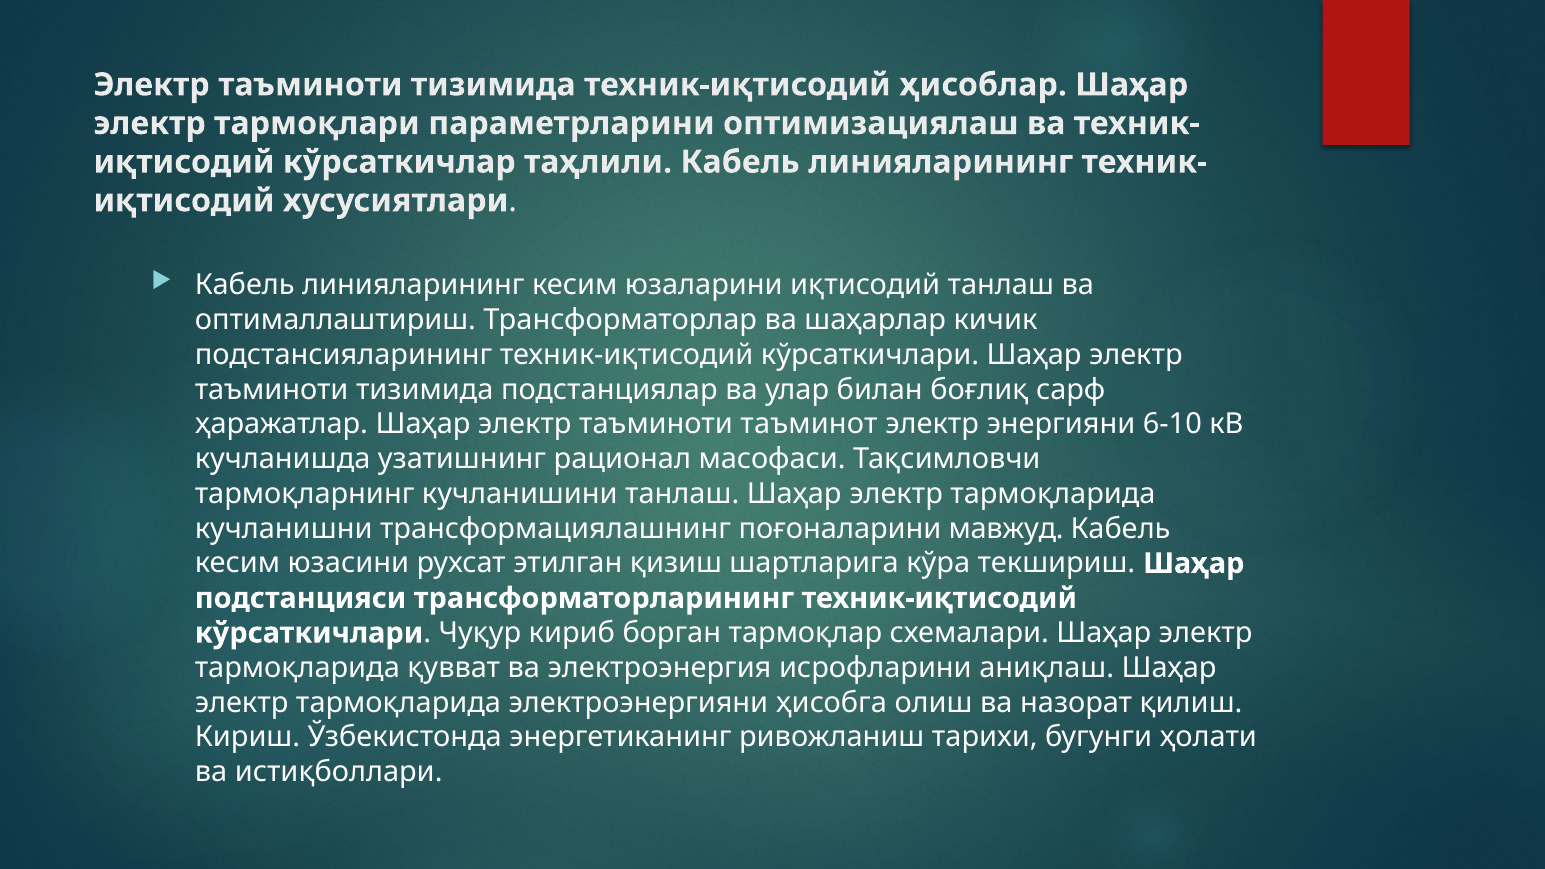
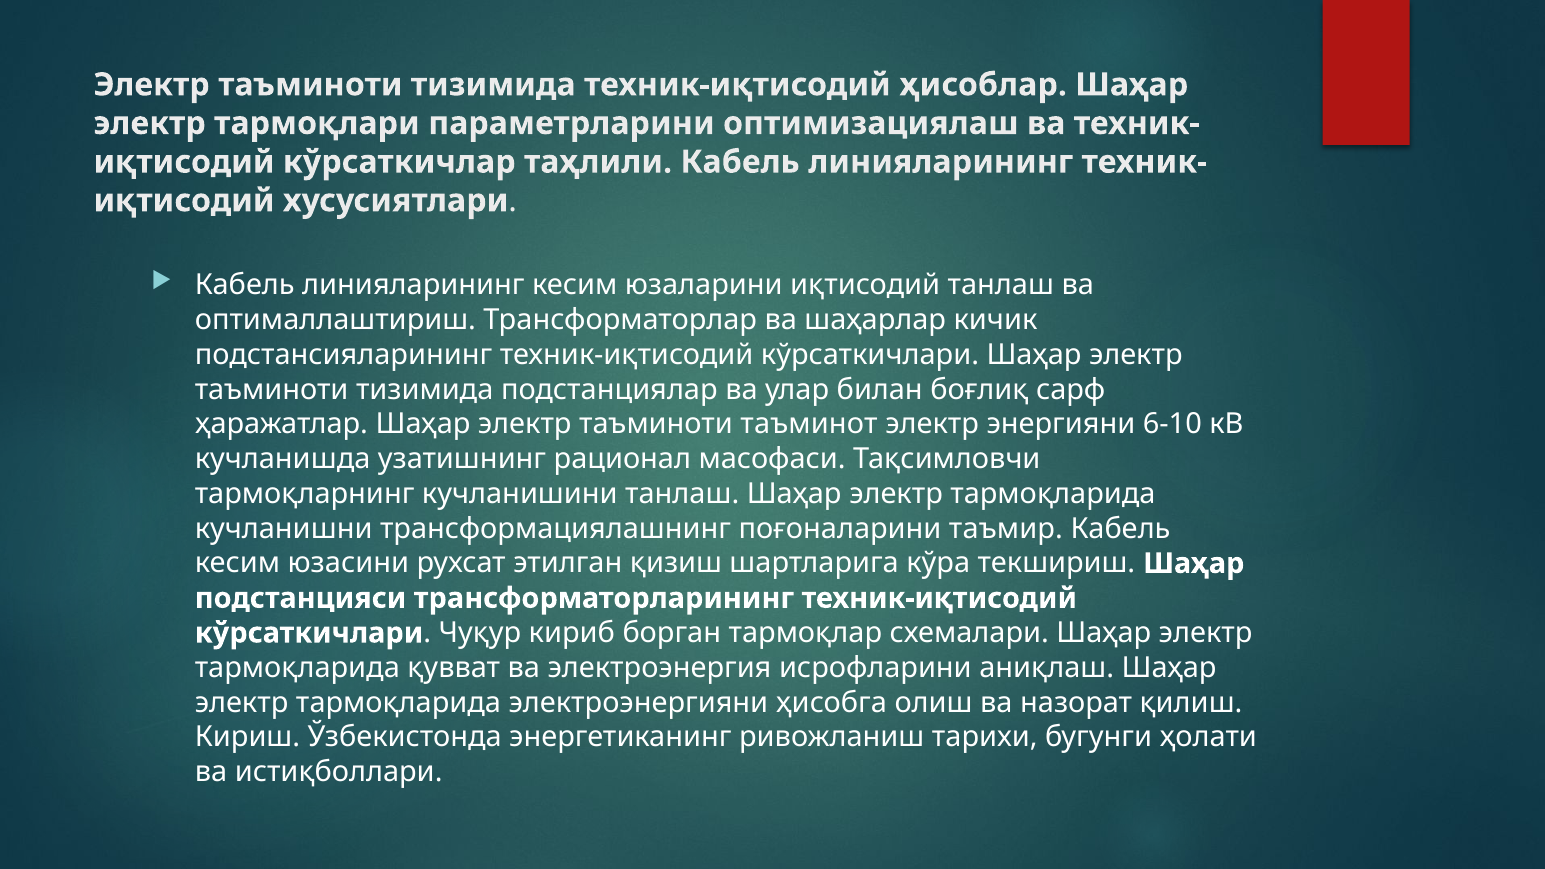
мавжуд: мавжуд -> таъмир
